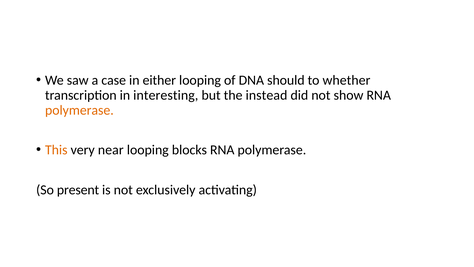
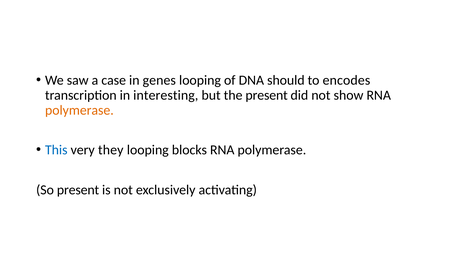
either: either -> genes
whether: whether -> encodes
the instead: instead -> present
This colour: orange -> blue
near: near -> they
